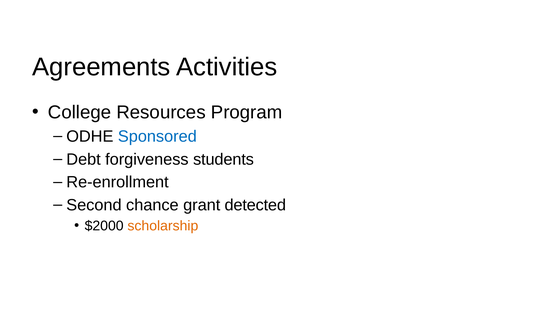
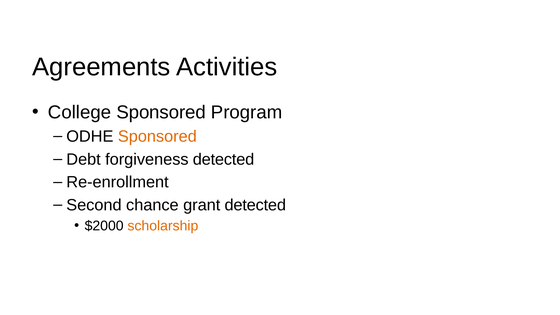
College Resources: Resources -> Sponsored
Sponsored at (157, 136) colour: blue -> orange
forgiveness students: students -> detected
